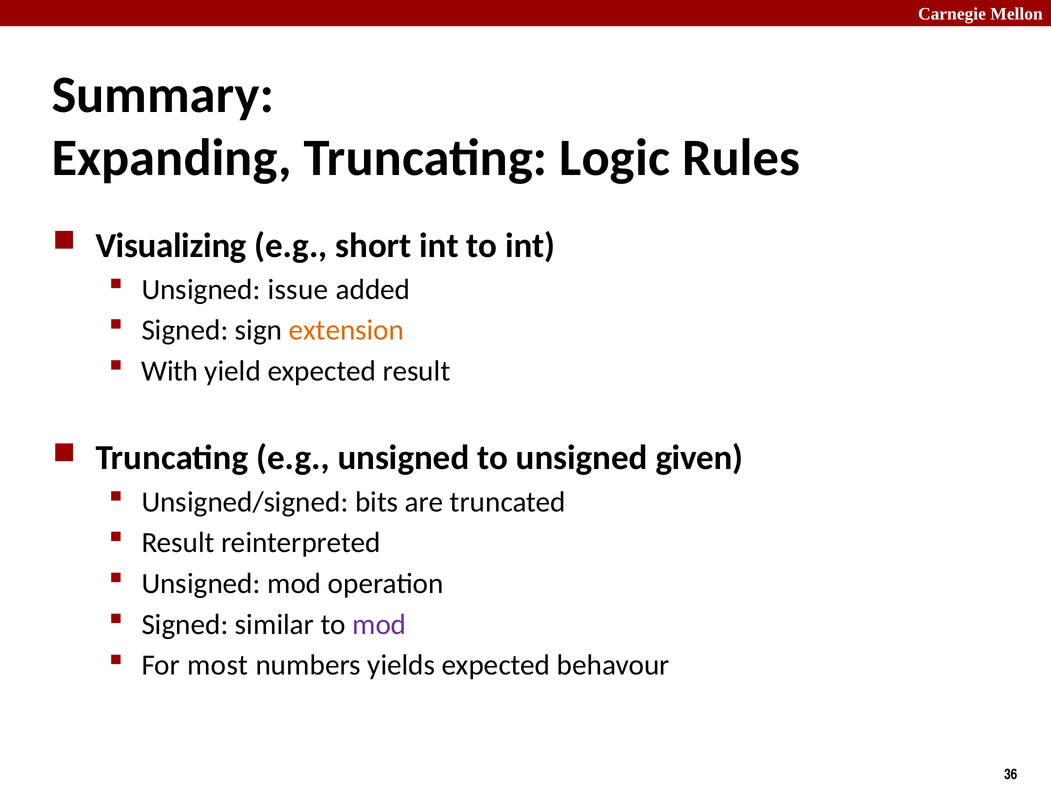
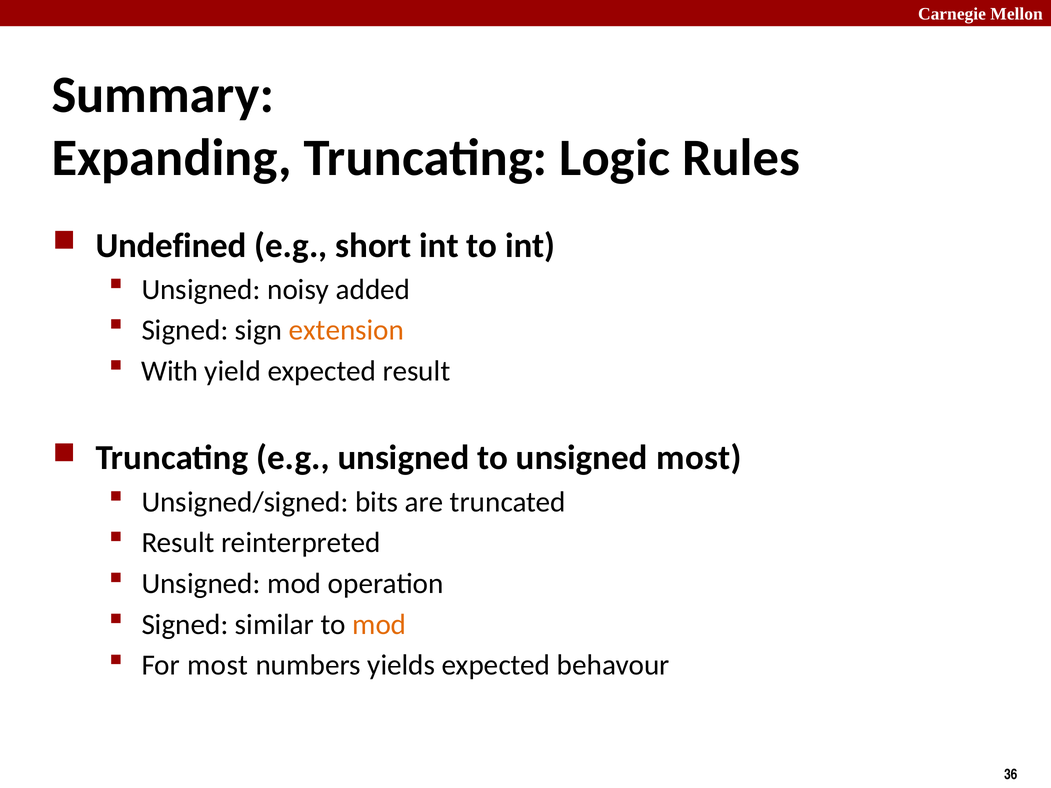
Visualizing: Visualizing -> Undefined
issue: issue -> noisy
unsigned given: given -> most
mod at (379, 625) colour: purple -> orange
